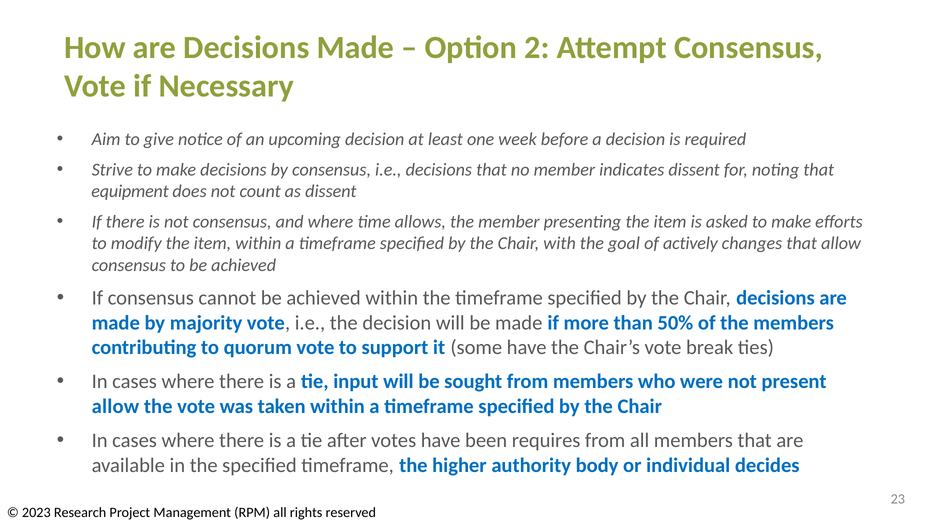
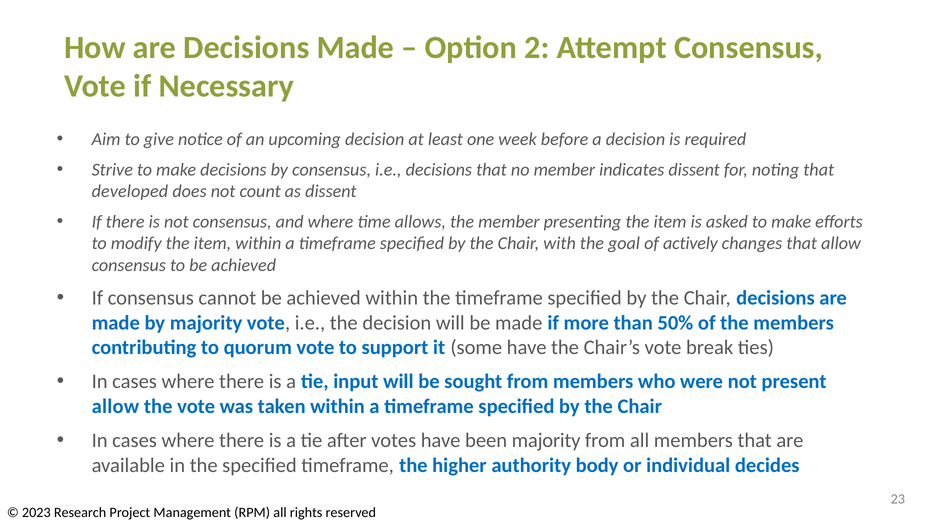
equipment: equipment -> developed
been requires: requires -> majority
